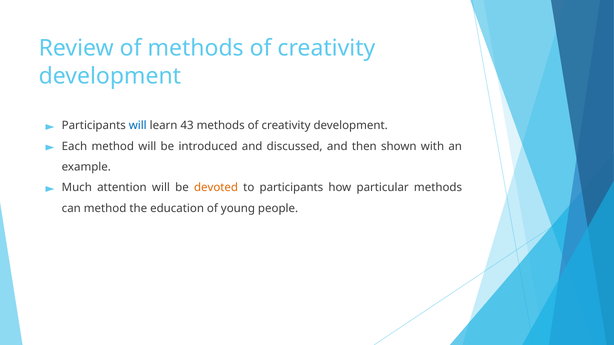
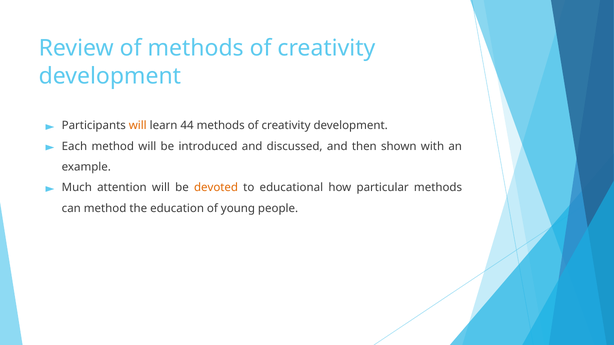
will at (138, 126) colour: blue -> orange
43: 43 -> 44
to participants: participants -> educational
